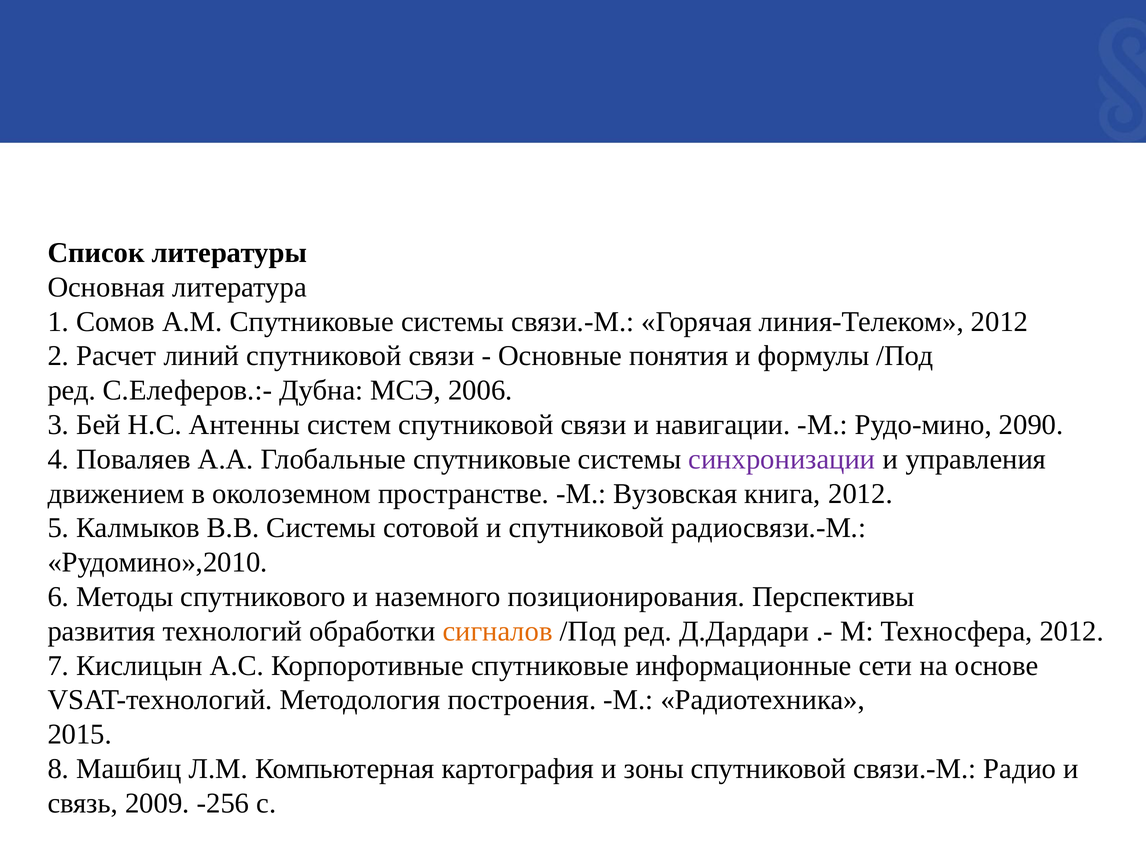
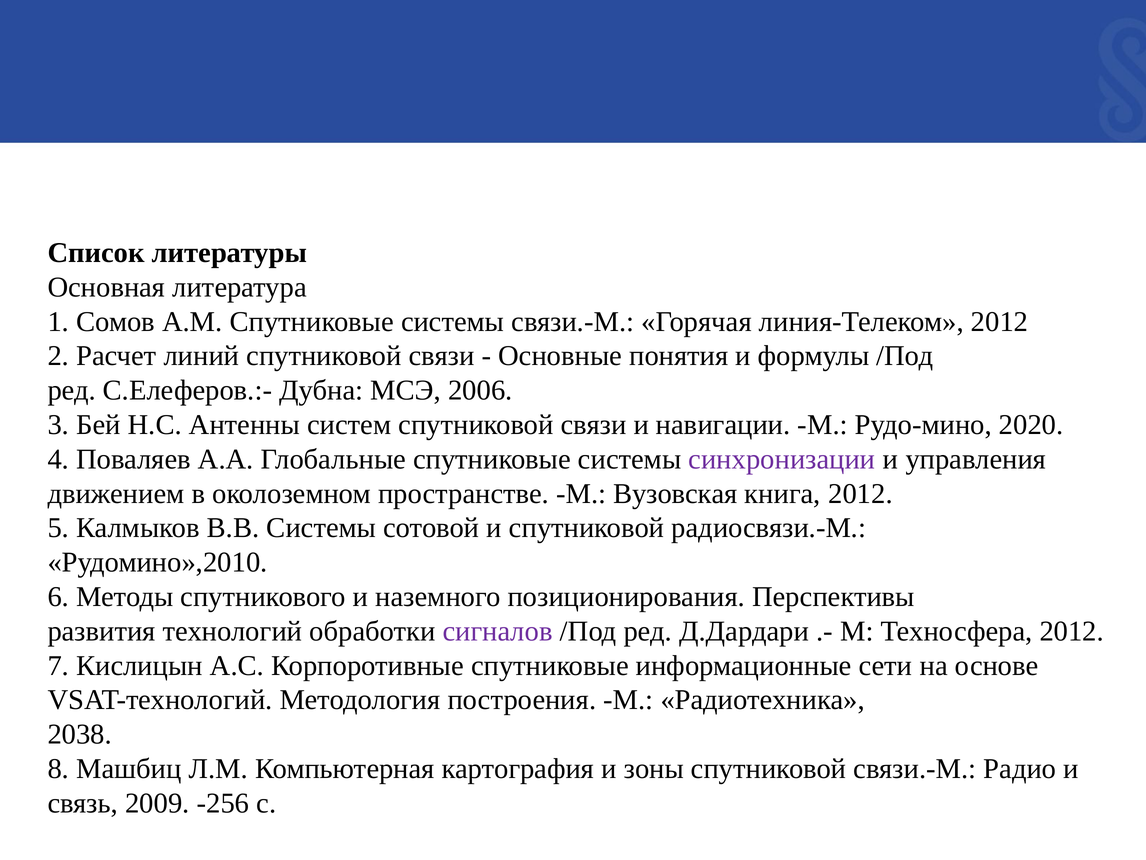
2090: 2090 -> 2020
сигналов colour: orange -> purple
2015: 2015 -> 2038
